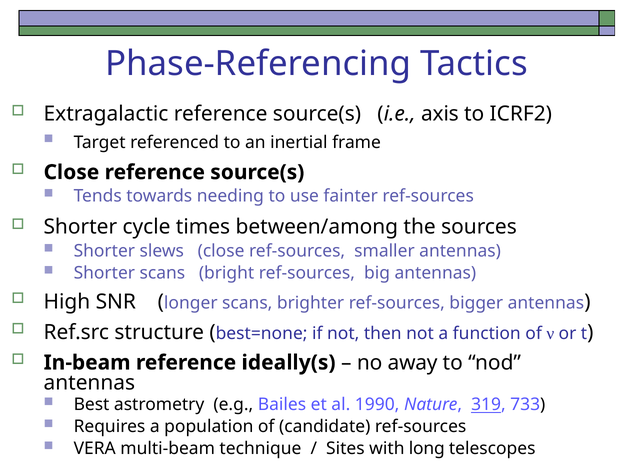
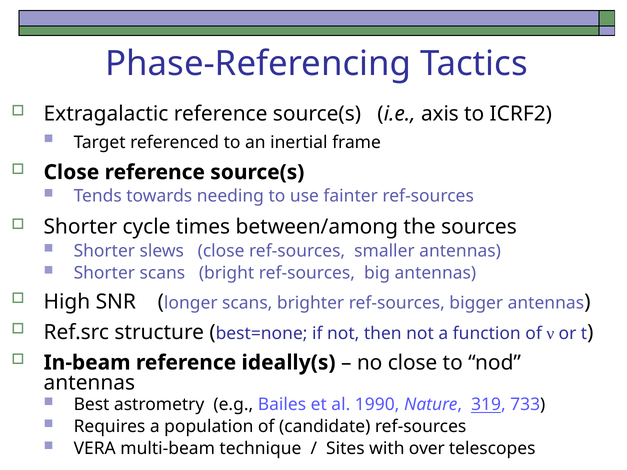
no away: away -> close
long: long -> over
